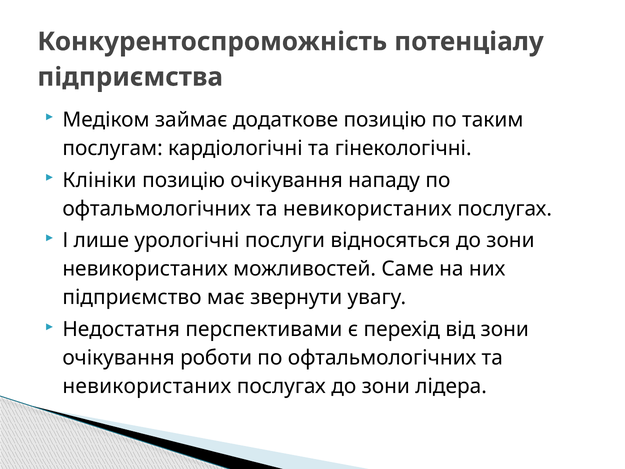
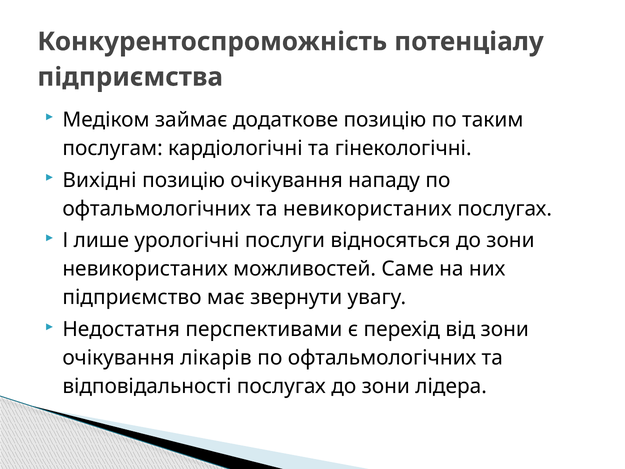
Клініки: Клініки -> Вихідні
роботи: роботи -> лікарів
невикористаних at (147, 386): невикористаних -> відповідальності
